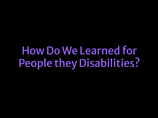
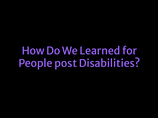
they: they -> post
